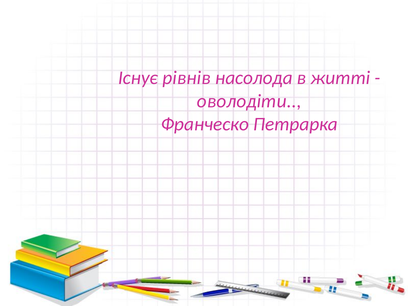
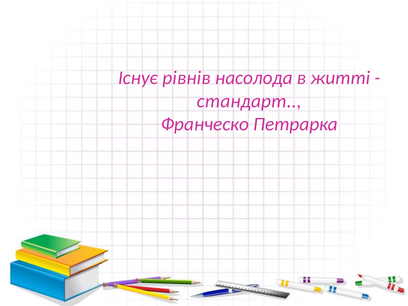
оволодіти: оволодіти -> стандарт
